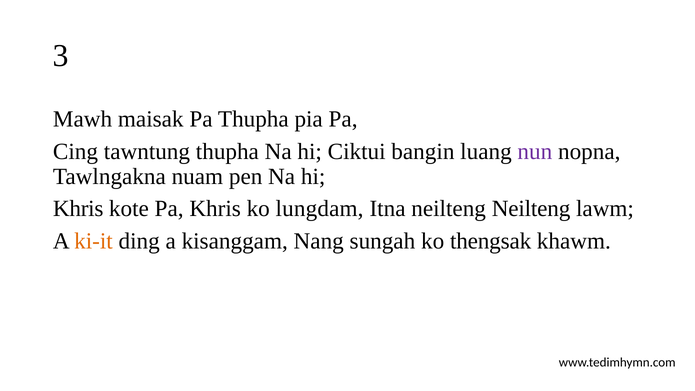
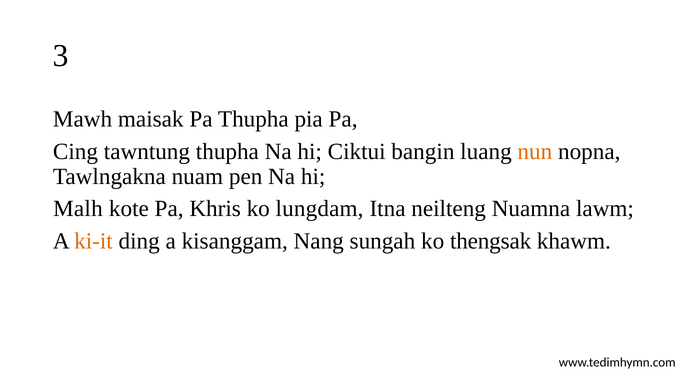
nun colour: purple -> orange
Khris at (78, 209): Khris -> Malh
neilteng Neilteng: Neilteng -> Nuamna
